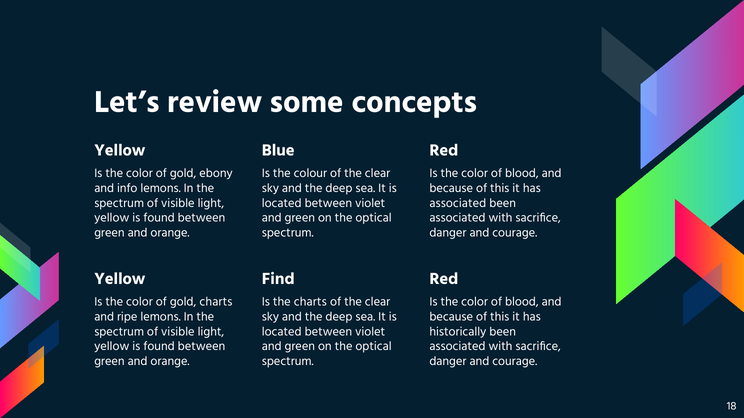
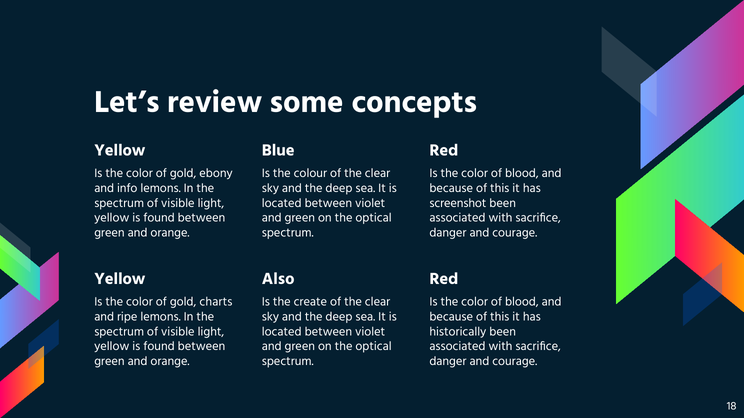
associated at (458, 203): associated -> screenshot
Find: Find -> Also
the charts: charts -> create
